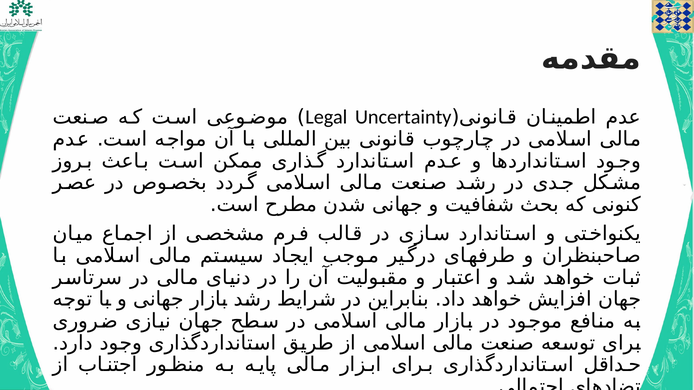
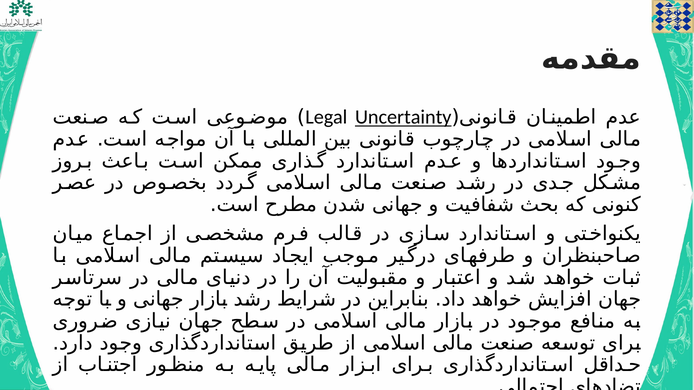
Uncertainty underline: none -> present
